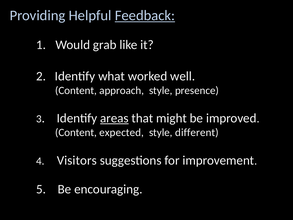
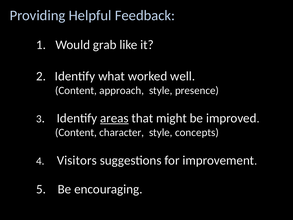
Feedback underline: present -> none
expected: expected -> character
different: different -> concepts
